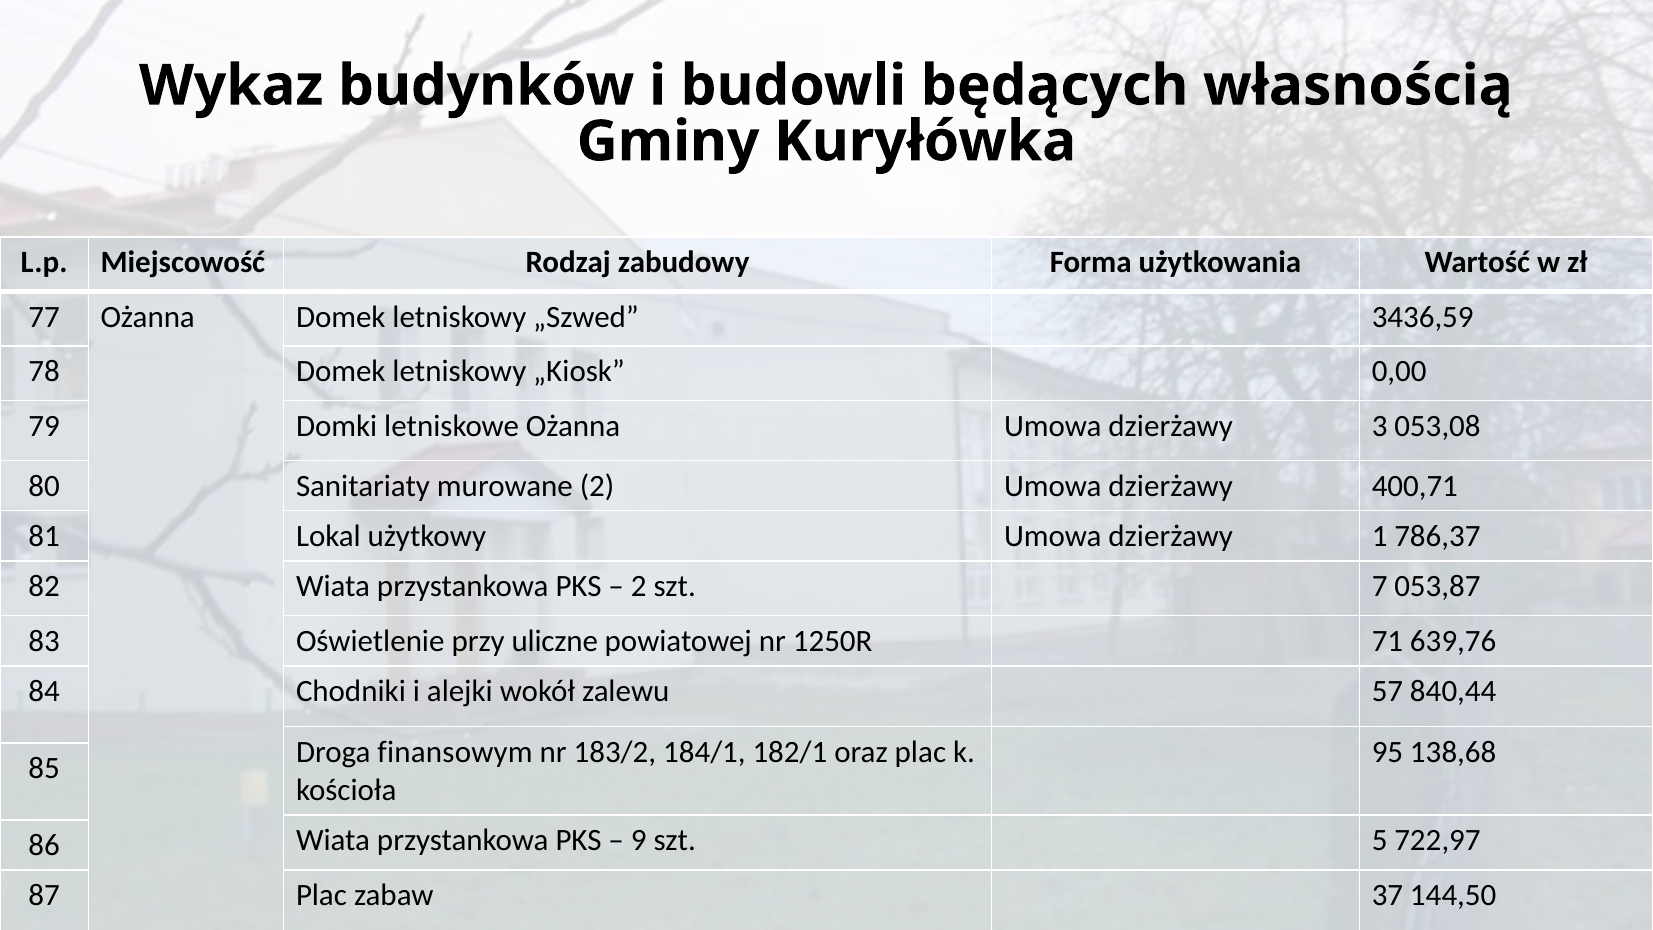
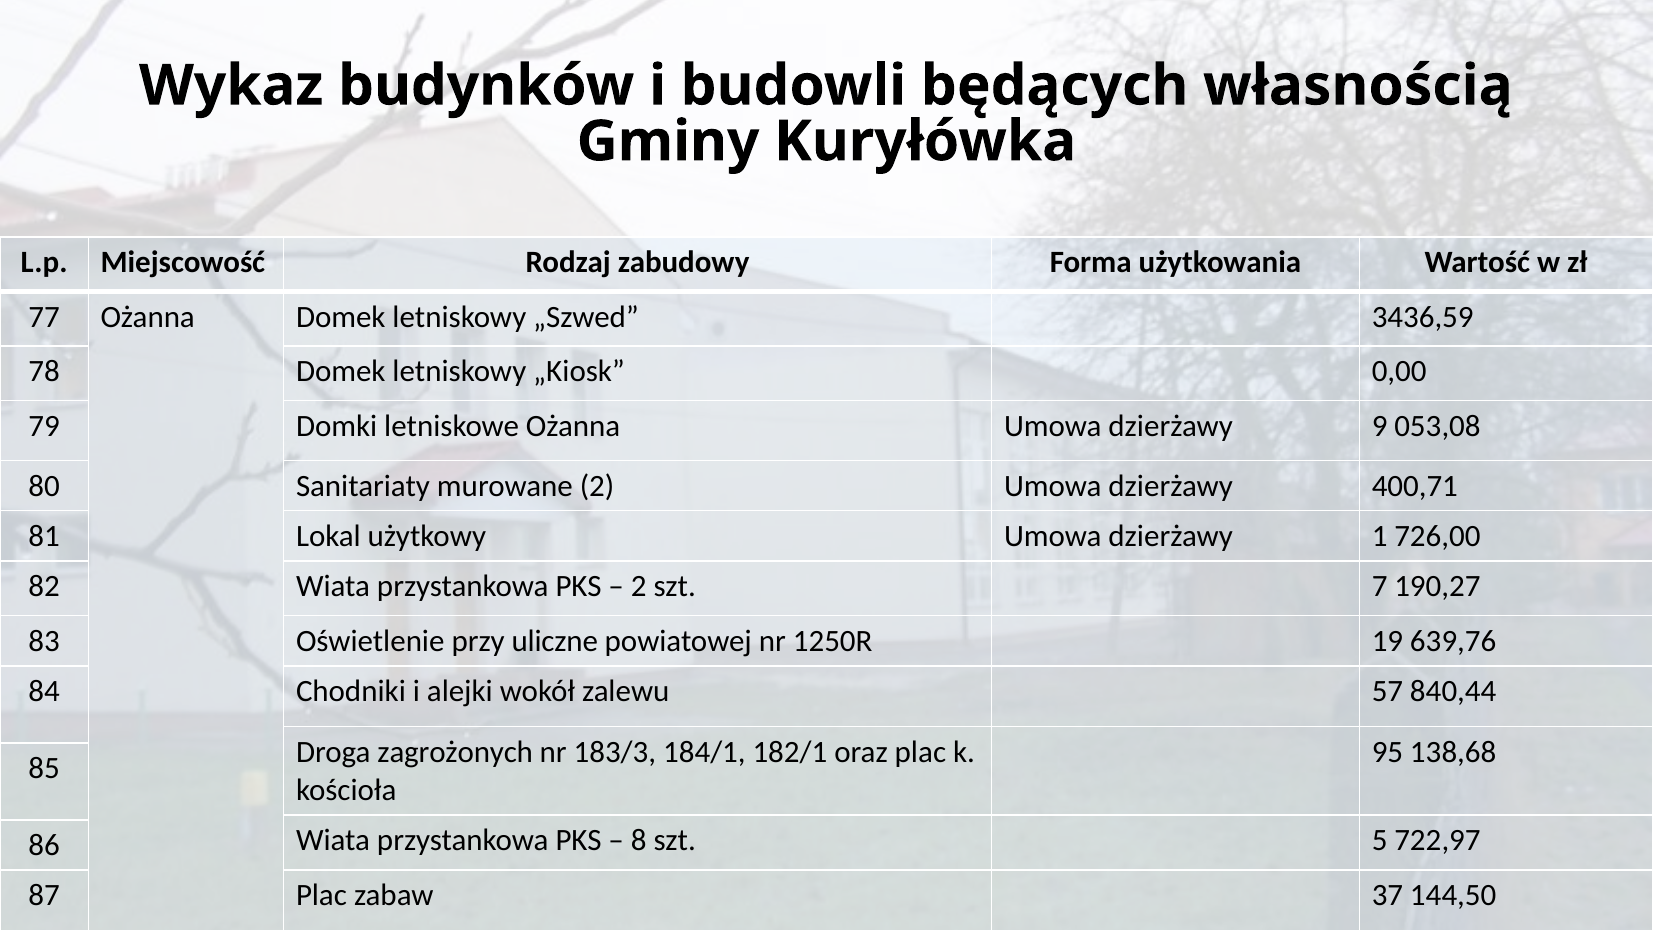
3: 3 -> 9
786,37: 786,37 -> 726,00
053,87: 053,87 -> 190,27
71: 71 -> 19
finansowym: finansowym -> zagrożonych
183/2: 183/2 -> 183/3
9: 9 -> 8
